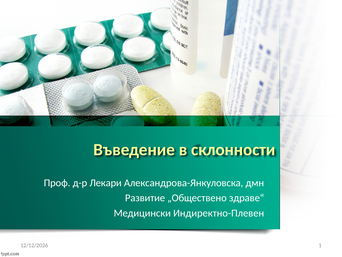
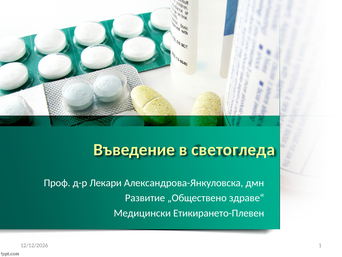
склонности: склонности -> светогледа
Индиректно-Плевен: Индиректно-Плевен -> Етикирането-Плевен
